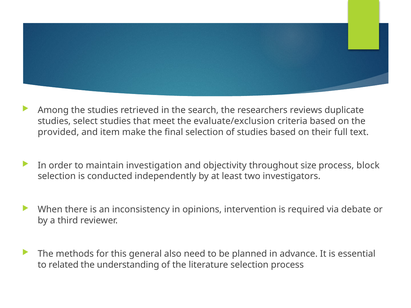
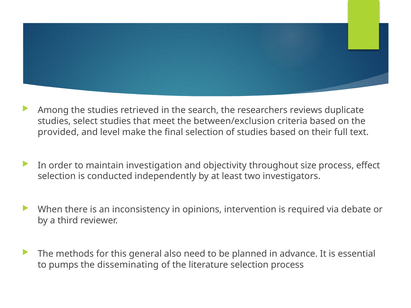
evaluate/exclusion: evaluate/exclusion -> between/exclusion
item: item -> level
block: block -> effect
related: related -> pumps
understanding: understanding -> disseminating
